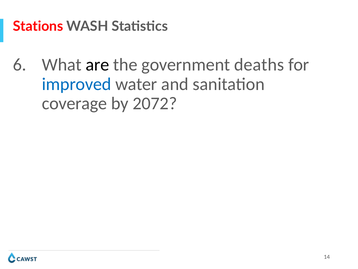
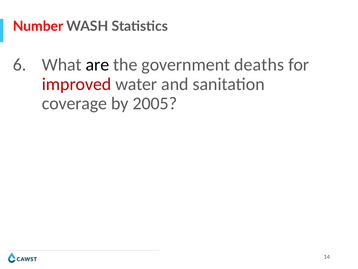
Stations: Stations -> Number
improved colour: blue -> red
2072: 2072 -> 2005
